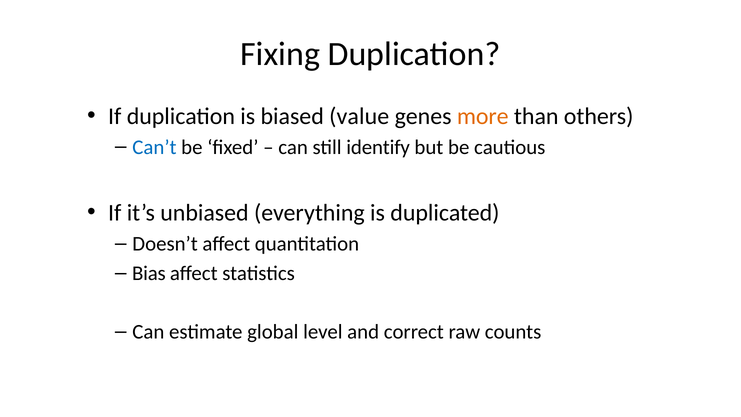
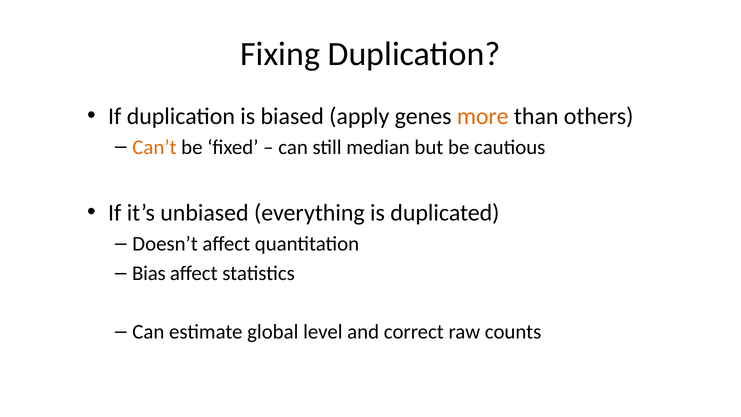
value: value -> apply
Can’t colour: blue -> orange
identify: identify -> median
